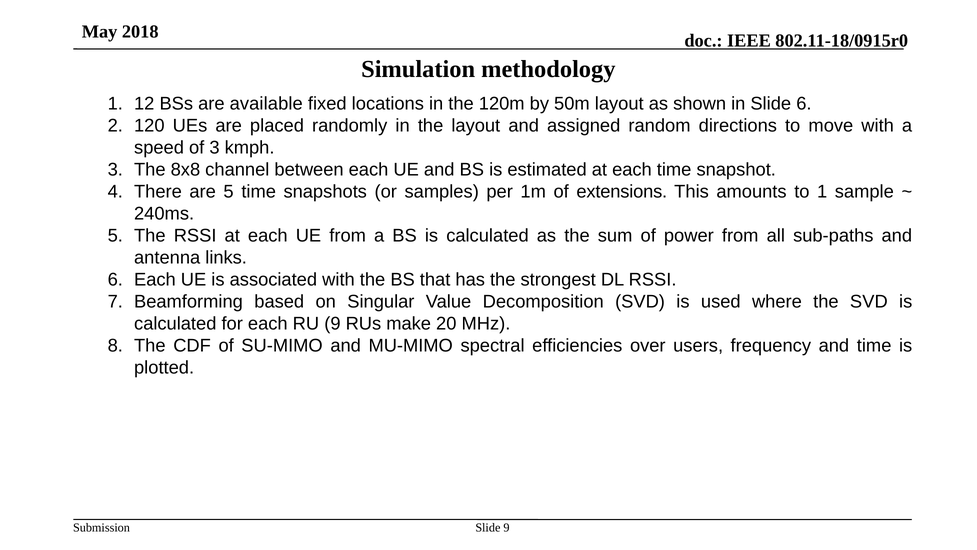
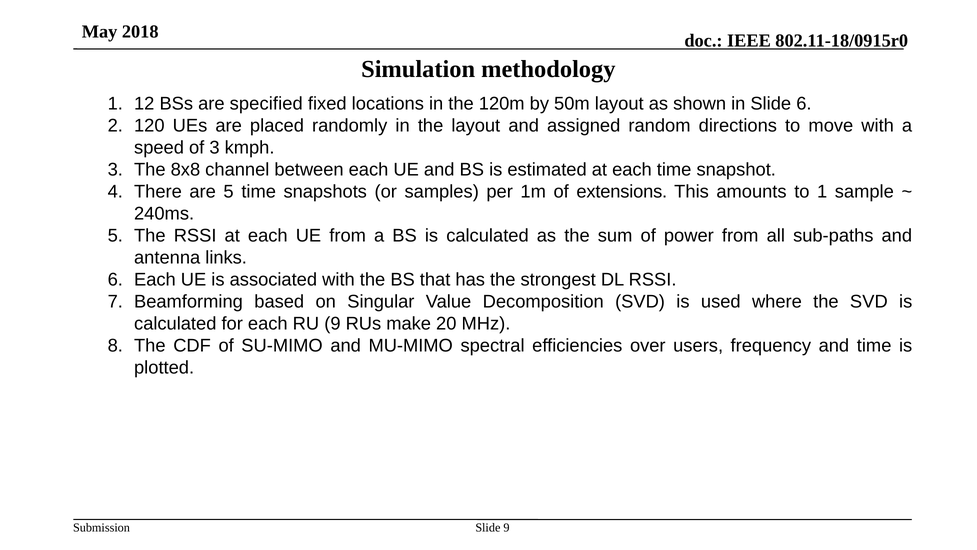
available: available -> specified
